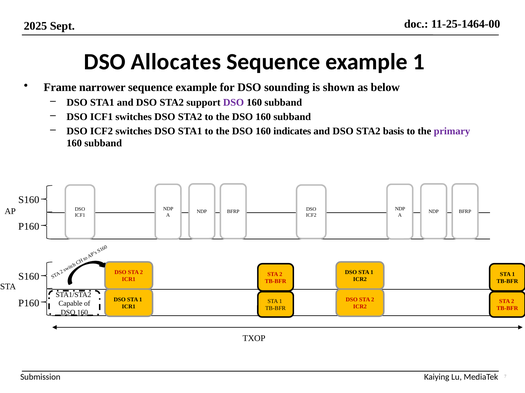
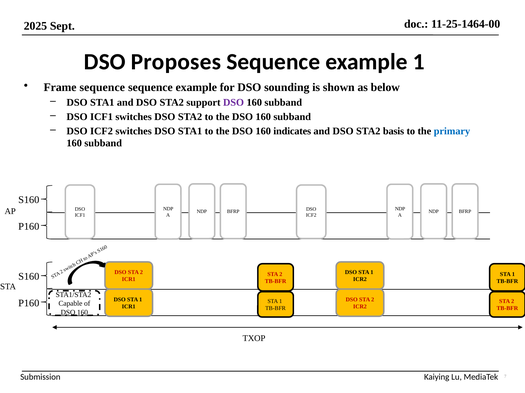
Allocates: Allocates -> Proposes
Frame narrower: narrower -> sequence
primary colour: purple -> blue
